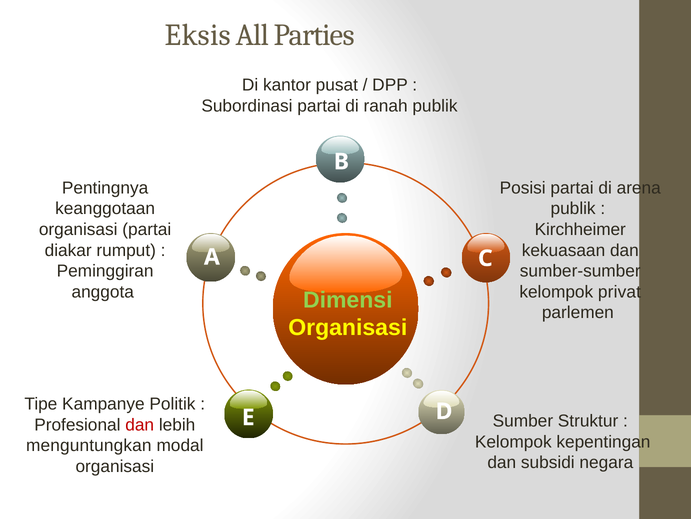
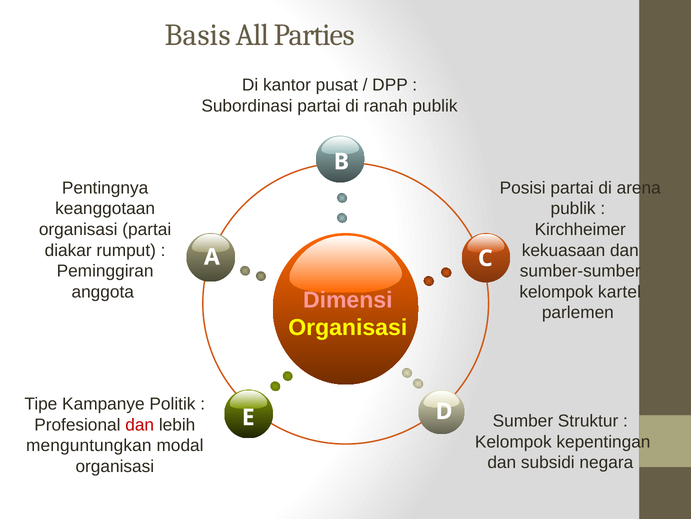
Eksis: Eksis -> Basis
privat: privat -> kartel
Dimensi colour: light green -> pink
